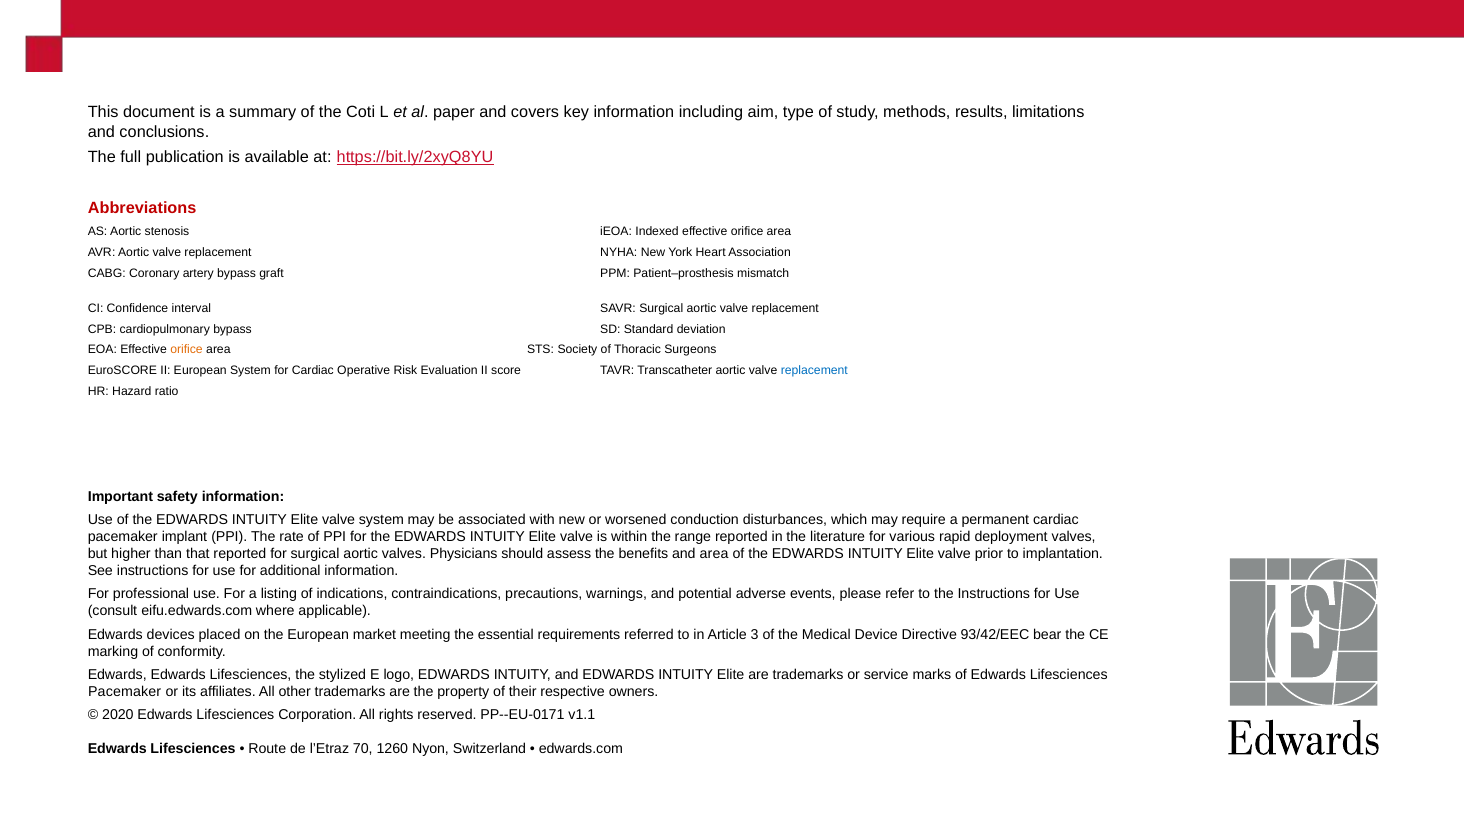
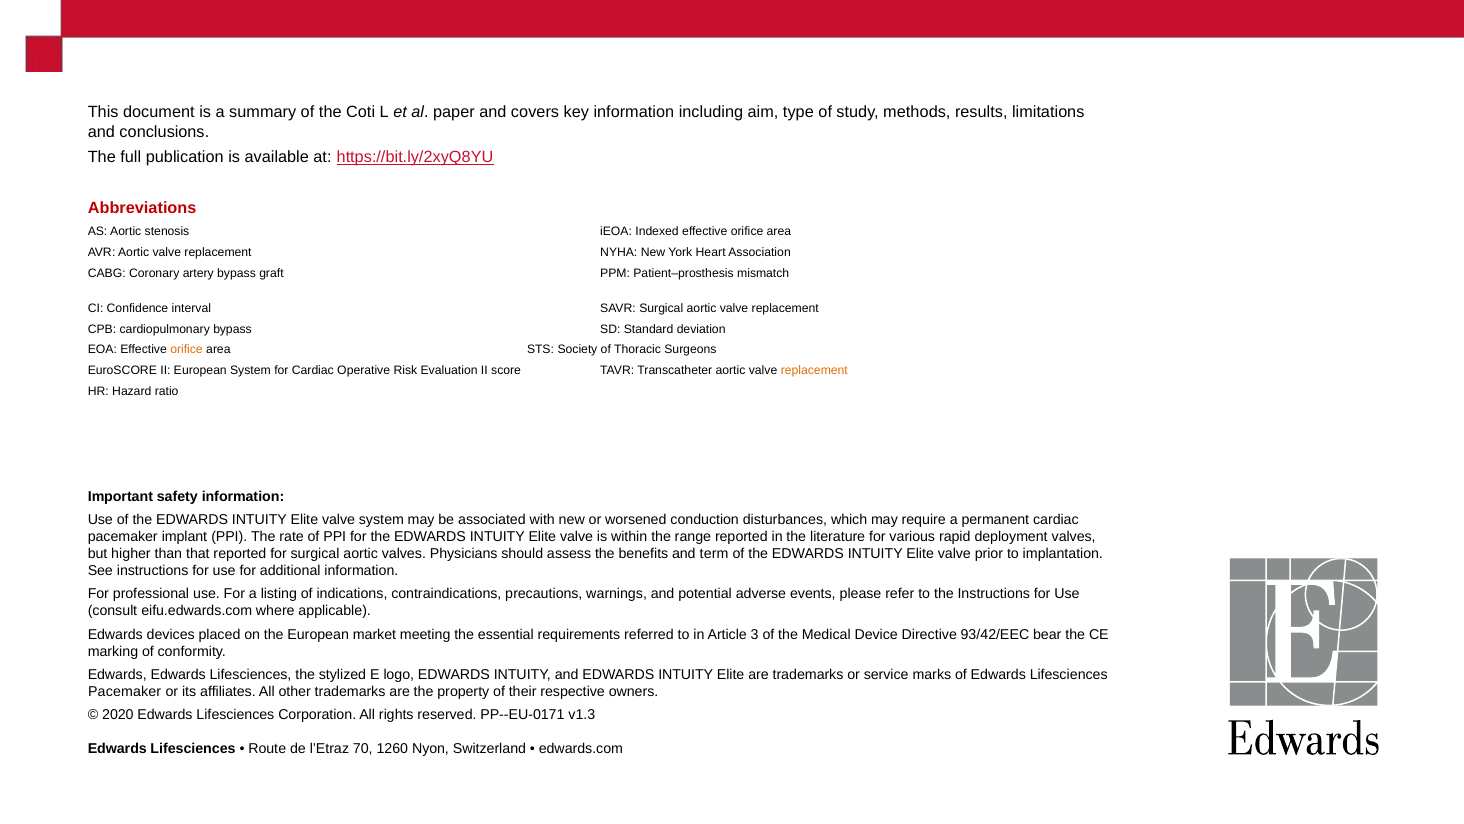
replacement at (814, 370) colour: blue -> orange
and area: area -> term
v1.1: v1.1 -> v1.3
